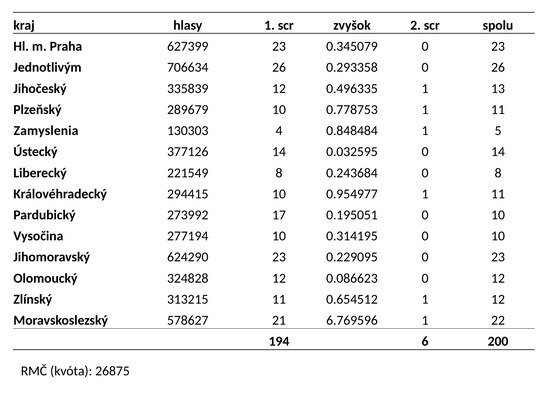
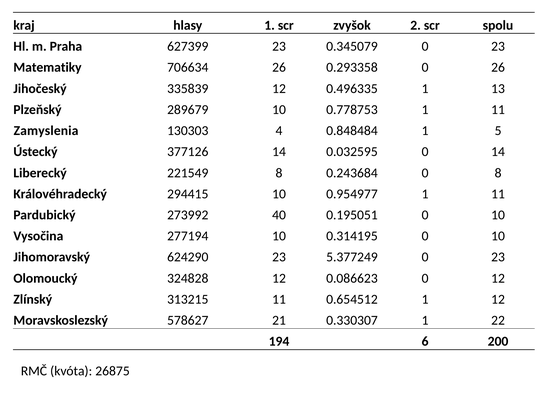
Jednotlivým: Jednotlivým -> Matematiky
17: 17 -> 40
0.229095: 0.229095 -> 5.377249
6.769596: 6.769596 -> 0.330307
